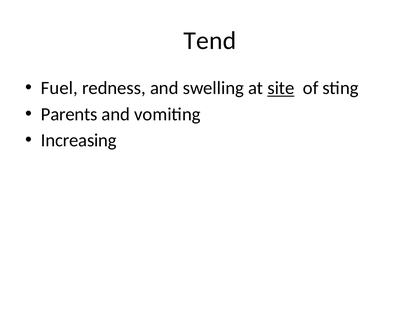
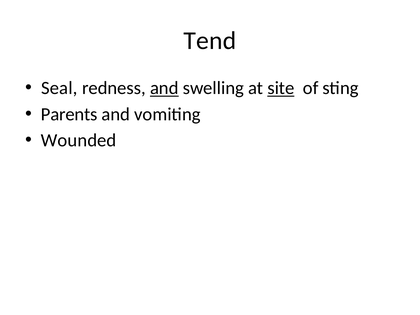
Fuel: Fuel -> Seal
and at (164, 88) underline: none -> present
Increasing: Increasing -> Wounded
